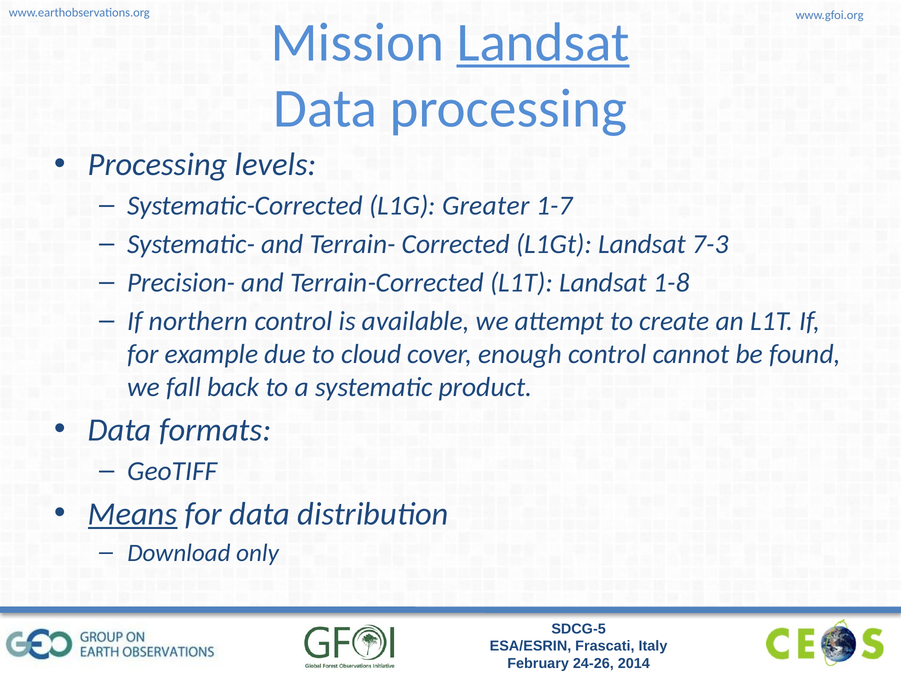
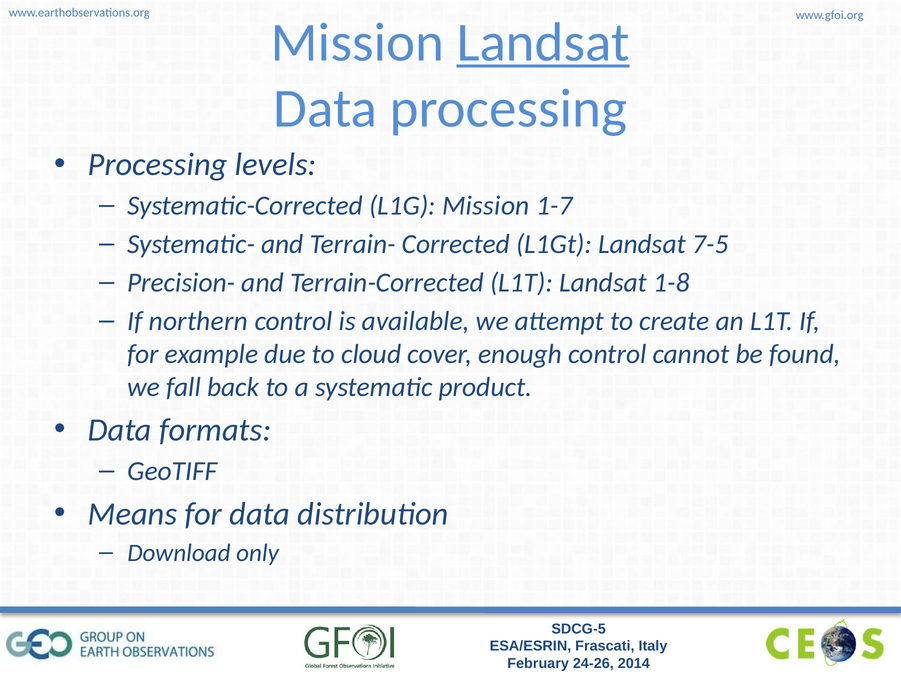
L1G Greater: Greater -> Mission
7-3: 7-3 -> 7-5
Means underline: present -> none
